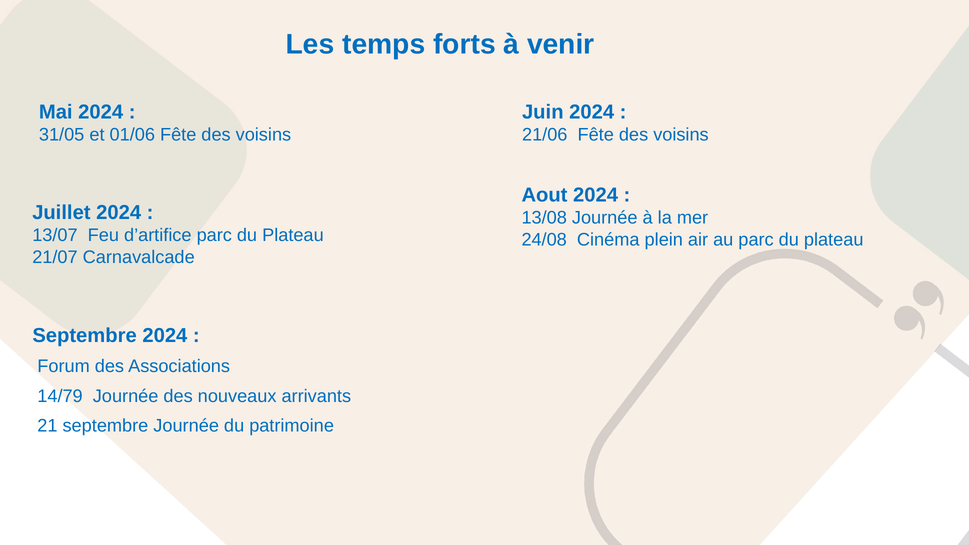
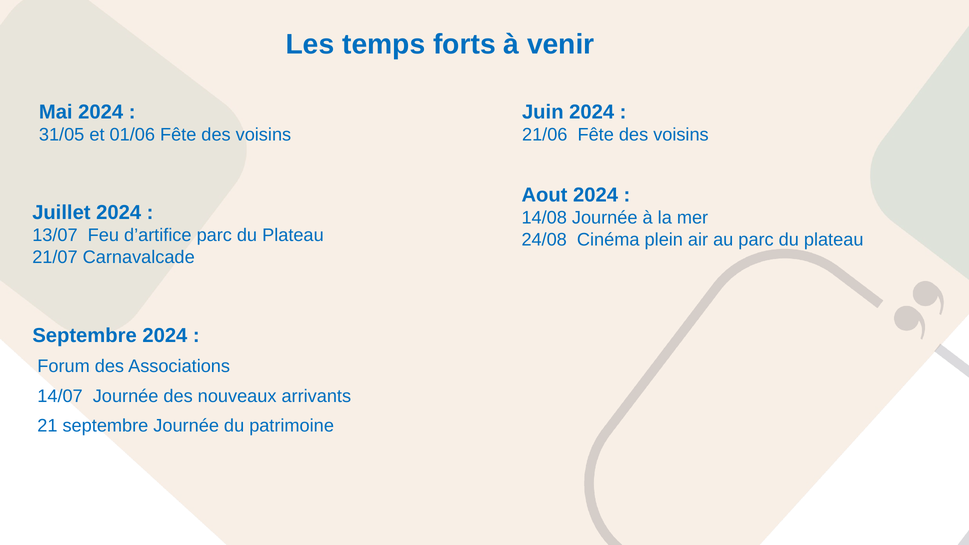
13/08: 13/08 -> 14/08
14/79: 14/79 -> 14/07
